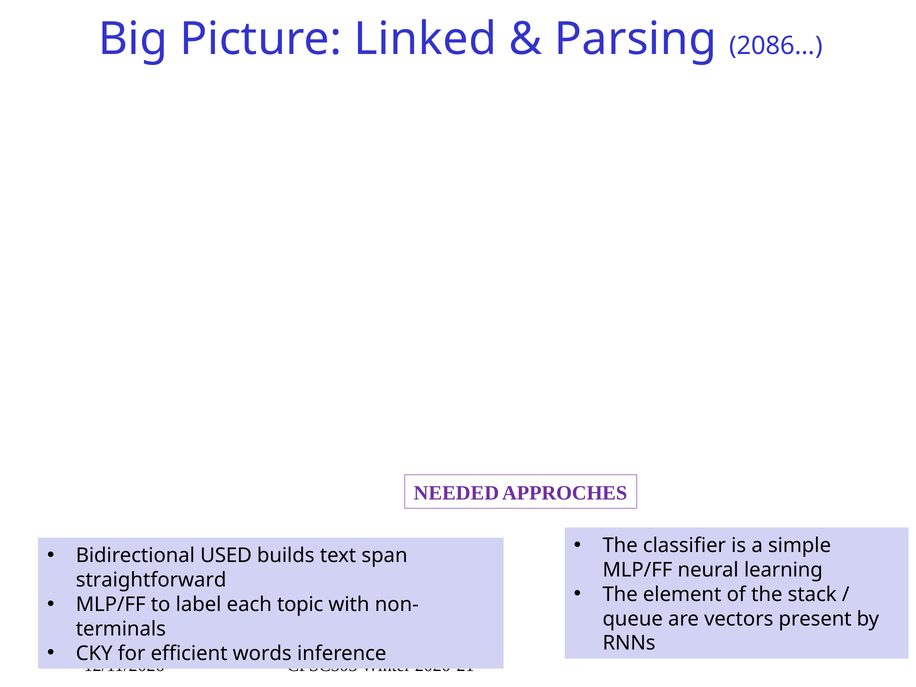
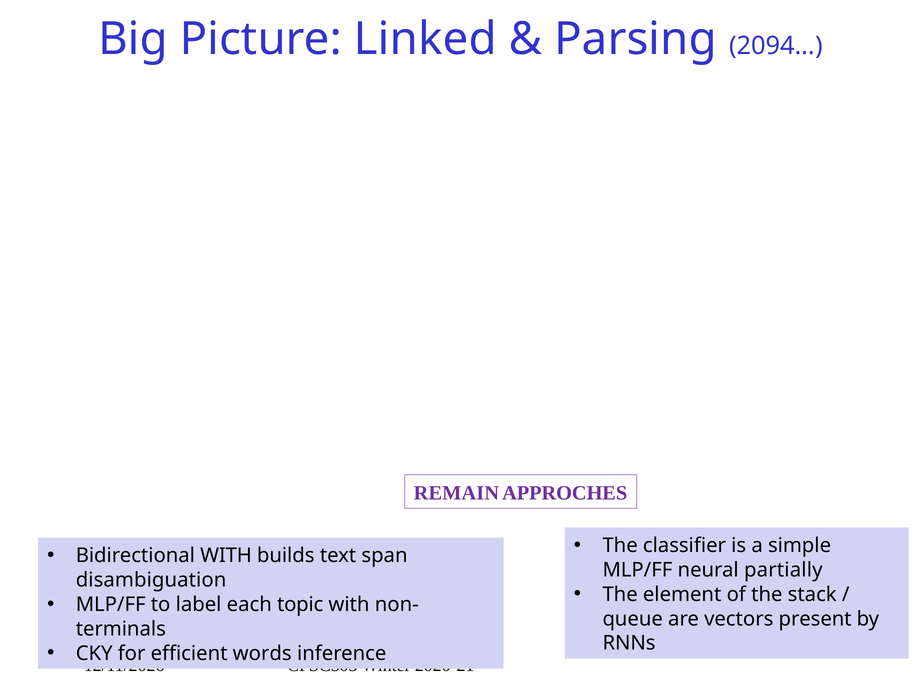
2086…: 2086… -> 2094…
NEEDED: NEEDED -> REMAIN
Bidirectional USED: USED -> WITH
learning: learning -> partially
straightforward: straightforward -> disambiguation
